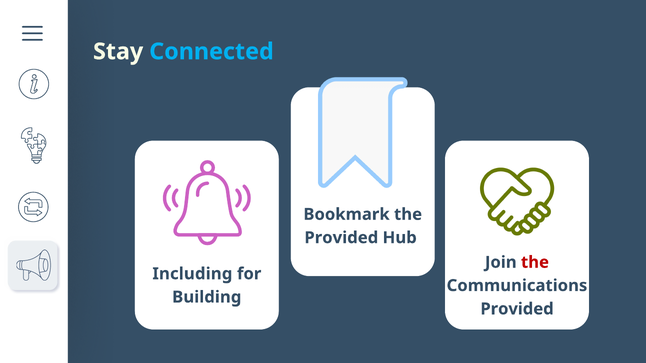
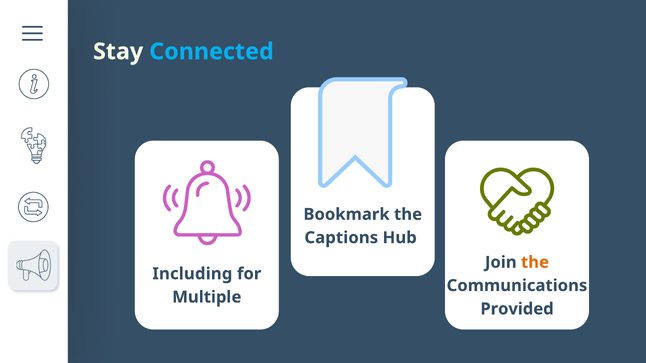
Provided at (341, 238): Provided -> Captions
the at (535, 263) colour: red -> orange
Building: Building -> Multiple
